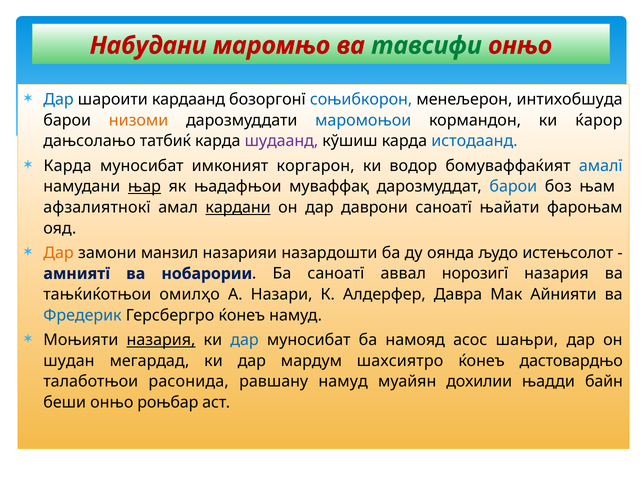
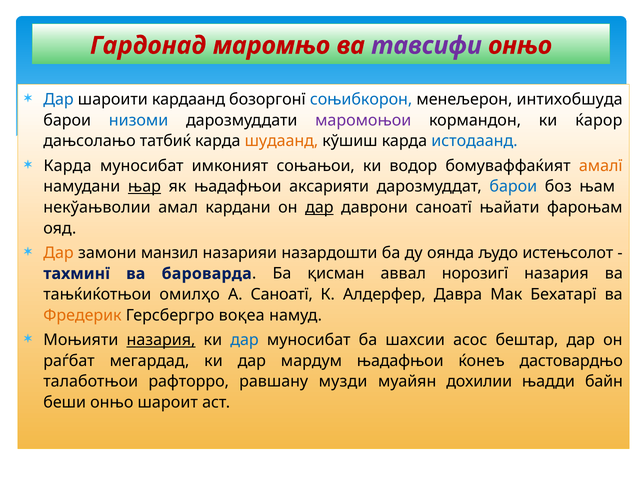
Набудани: Набудани -> Гардонад
тавсифи colour: green -> purple
низоми colour: orange -> blue
маромоњои colour: blue -> purple
шудаанд colour: purple -> orange
коргарон: коргарон -> соњањои
амалї colour: blue -> orange
муваффақ: муваффақ -> аксарияти
афзалиятнокї: афзалиятнокї -> некўањволии
кардани underline: present -> none
дар at (319, 207) underline: none -> present
амниятї: амниятї -> тахминї
нобарории: нобарории -> бароварда
Ба саноатї: саноатї -> қисман
А Назари: Назари -> Саноатї
Айнияти: Айнияти -> Бехатарї
Фредерик colour: blue -> orange
Герсбергро ќонеъ: ќонеъ -> воқеа
намояд: намояд -> шахсии
шањри: шањри -> бештар
шудан: шудан -> раѓбат
мардум шахсиятро: шахсиятро -> њадафњои
расонида: расонида -> рафторро
равшану намуд: намуд -> музди
роњбар: роњбар -> шароит
